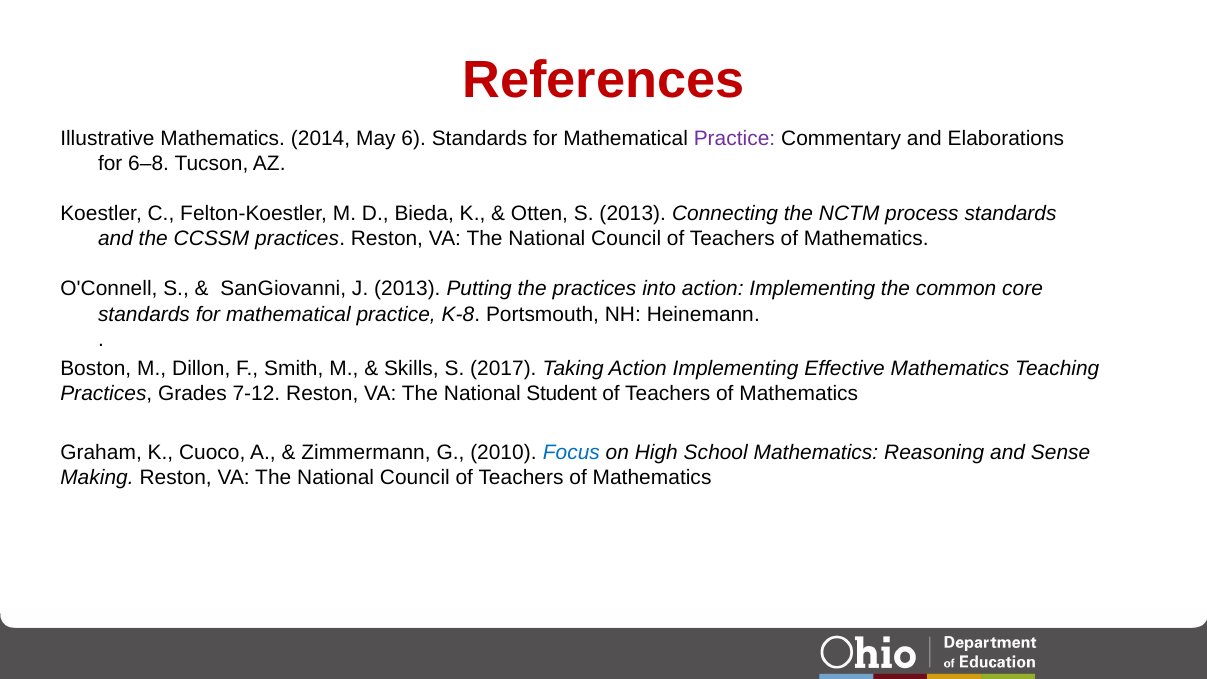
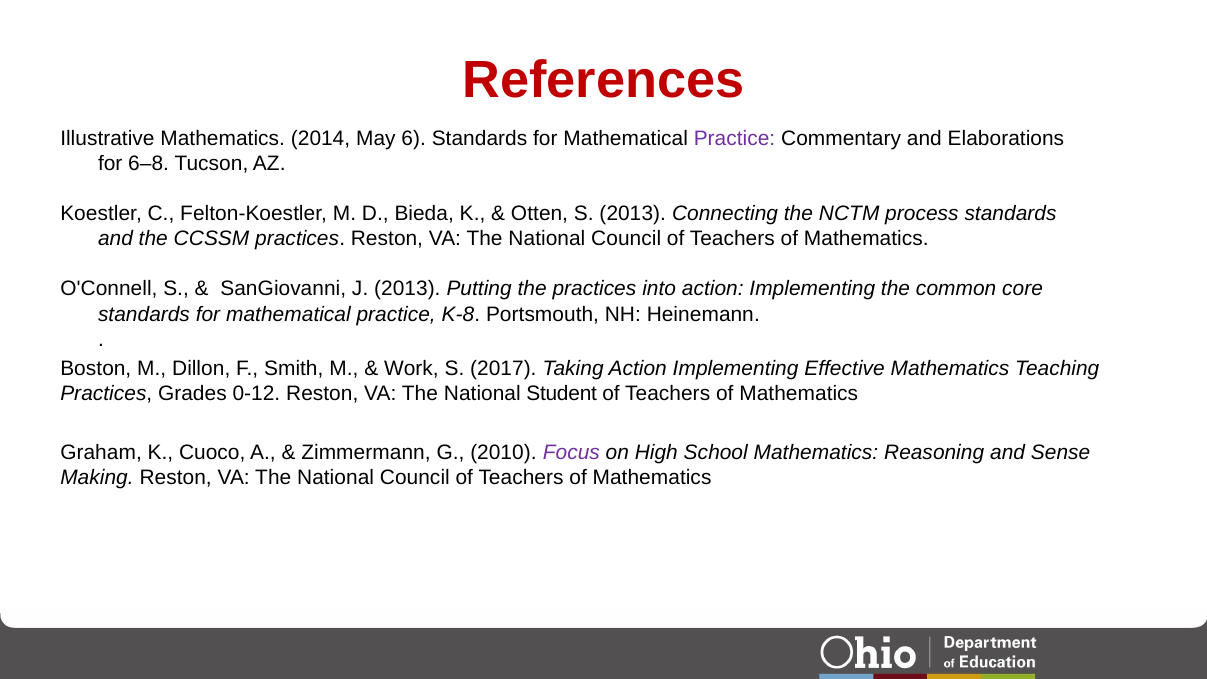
Skills: Skills -> Work
7-12: 7-12 -> 0-12
Focus colour: blue -> purple
